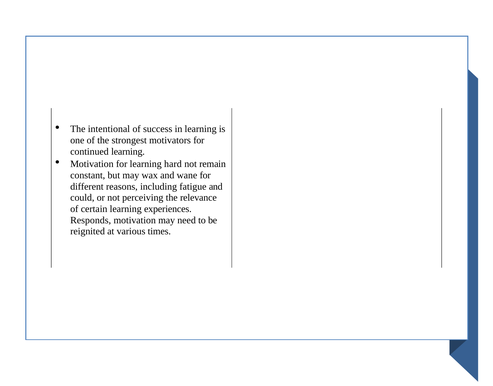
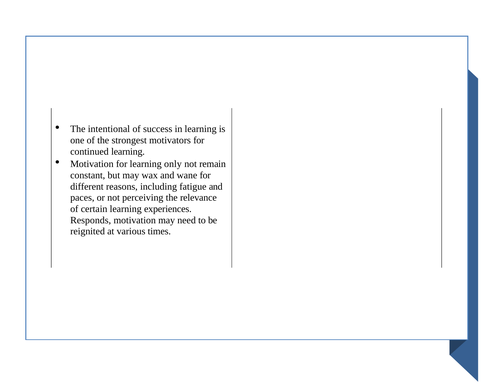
hard: hard -> only
could: could -> paces
